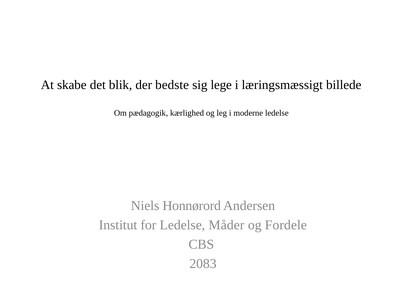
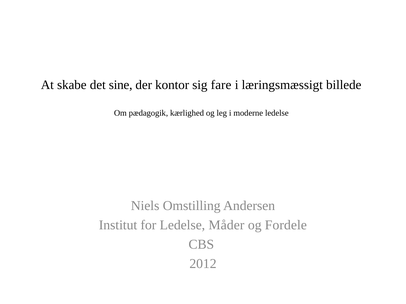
blik: blik -> sine
bedste: bedste -> kontor
lege: lege -> fare
Honnørord: Honnørord -> Omstilling
2083: 2083 -> 2012
